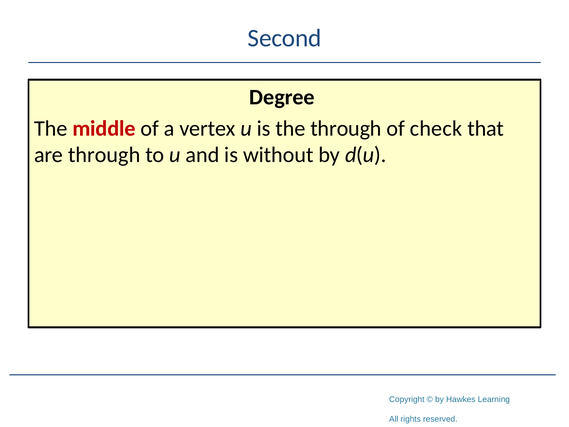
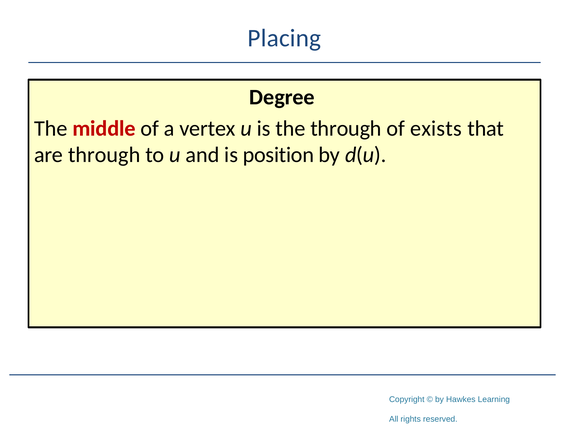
Second: Second -> Placing
check: check -> exists
without: without -> position
